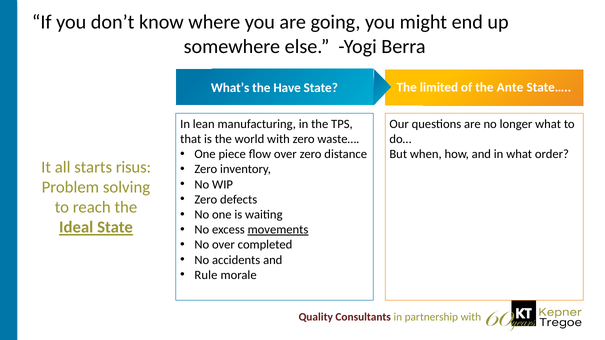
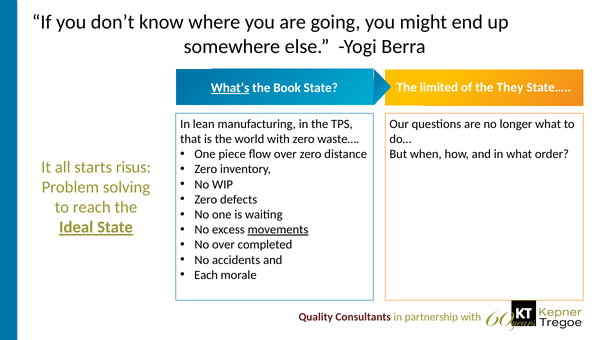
Ante: Ante -> They
What’s underline: none -> present
Have: Have -> Book
Rule: Rule -> Each
